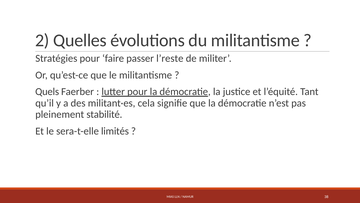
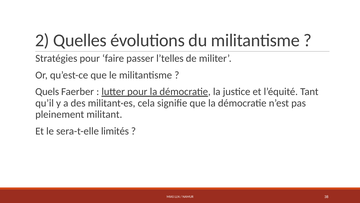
l’reste: l’reste -> l’telles
stabilité: stabilité -> militant
